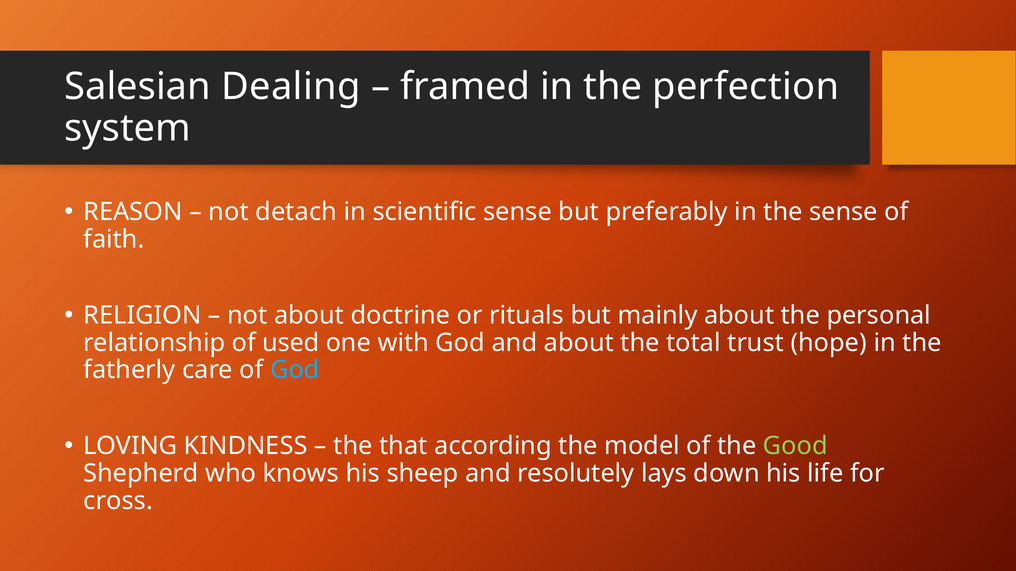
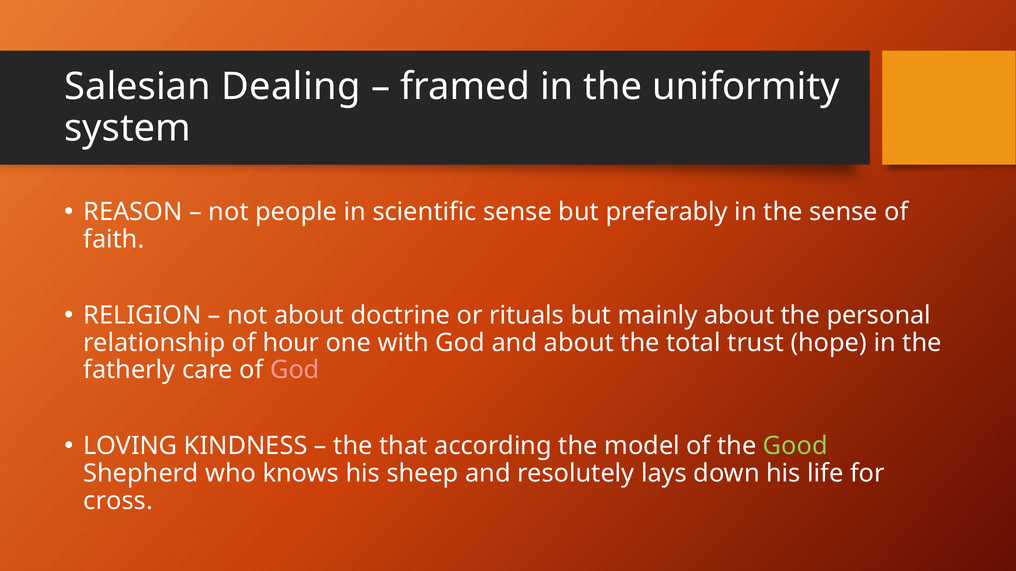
perfection: perfection -> uniformity
detach: detach -> people
used: used -> hour
God at (295, 370) colour: light blue -> pink
